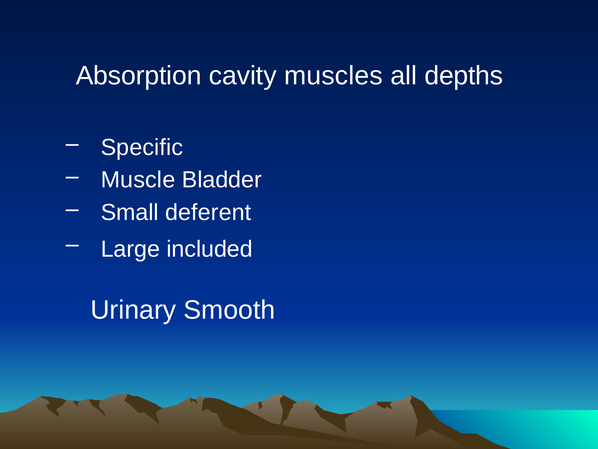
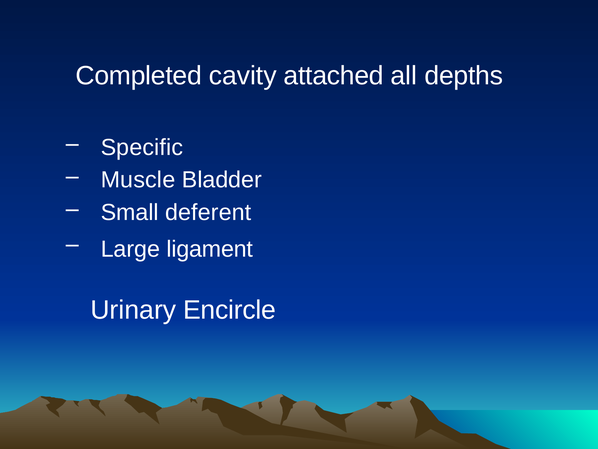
Absorption: Absorption -> Completed
muscles: muscles -> attached
included: included -> ligament
Smooth: Smooth -> Encircle
